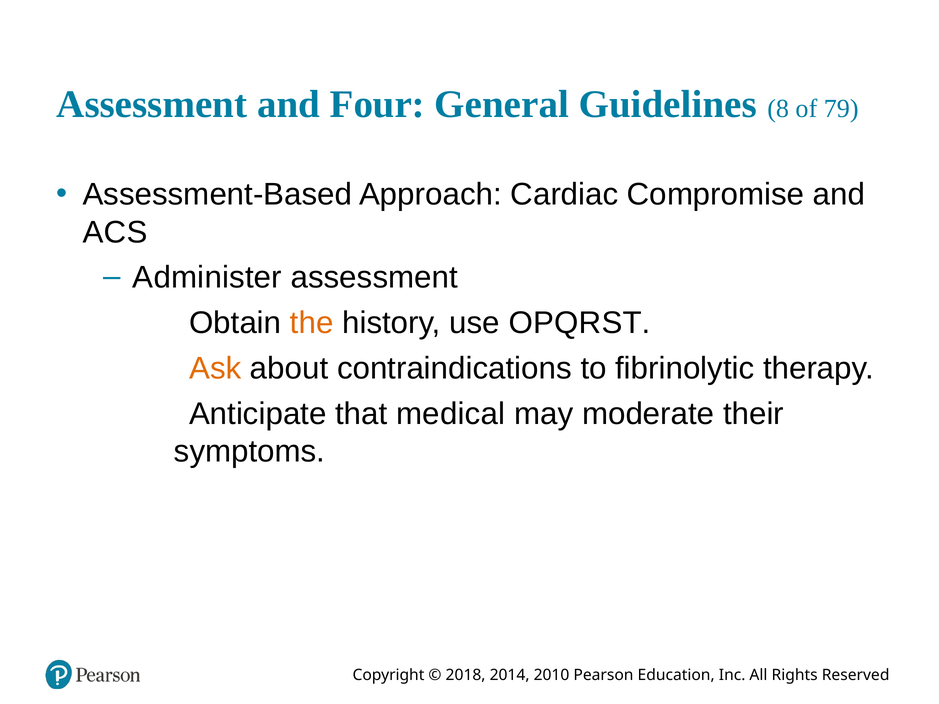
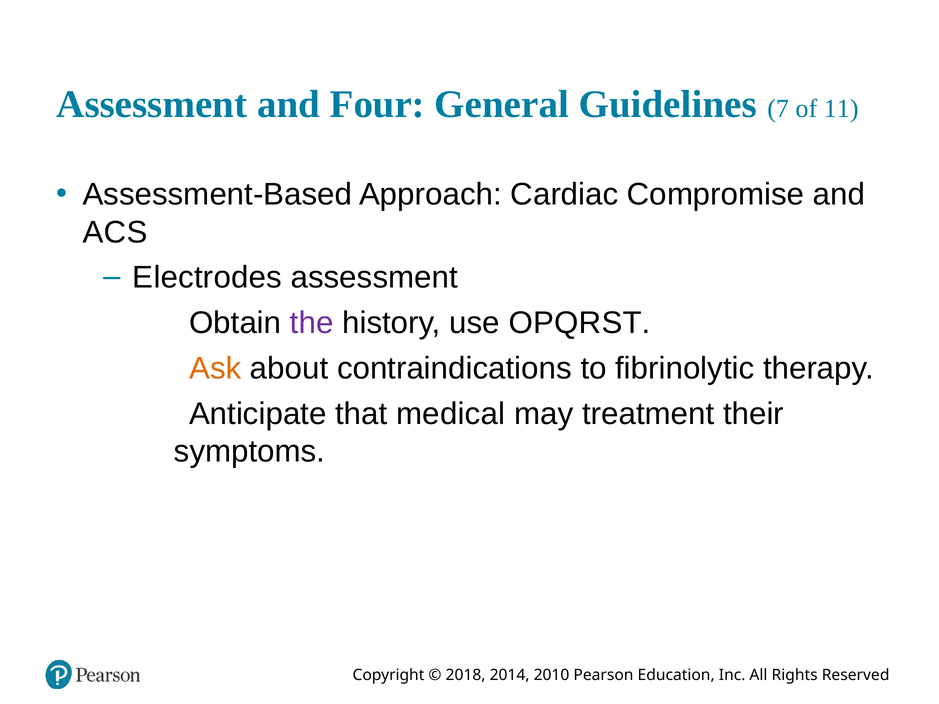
8: 8 -> 7
79: 79 -> 11
Administer: Administer -> Electrodes
the colour: orange -> purple
moderate: moderate -> treatment
